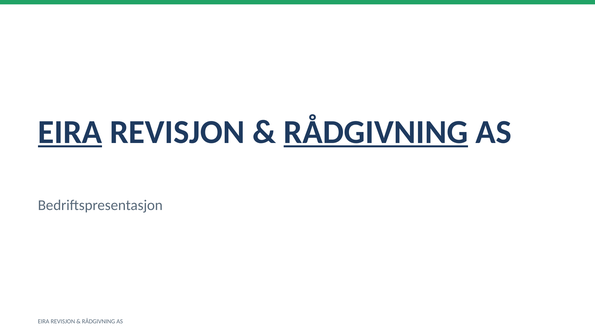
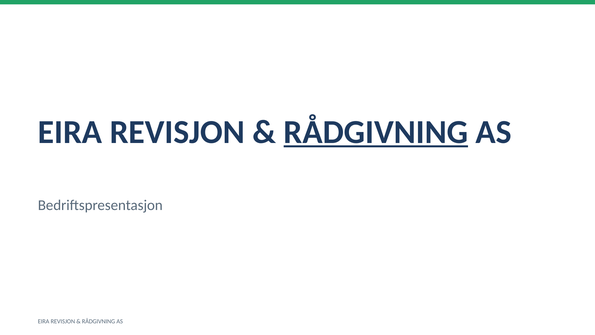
EIRA at (70, 132) underline: present -> none
